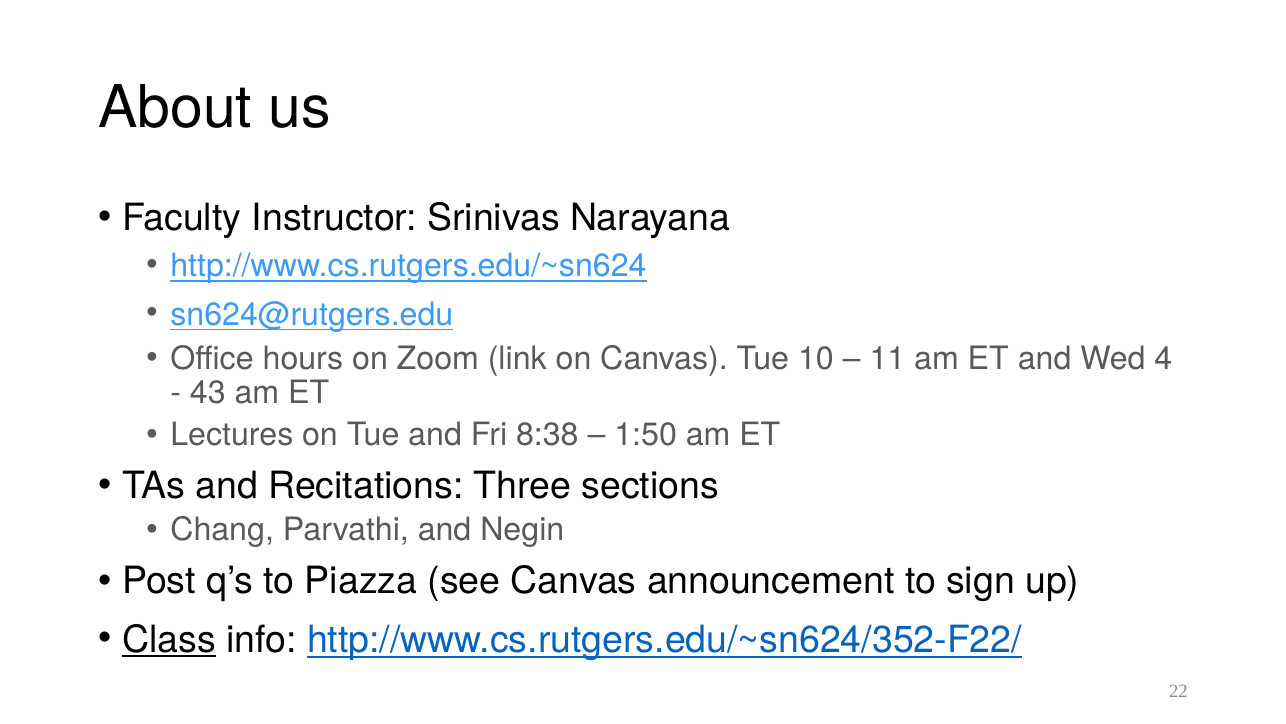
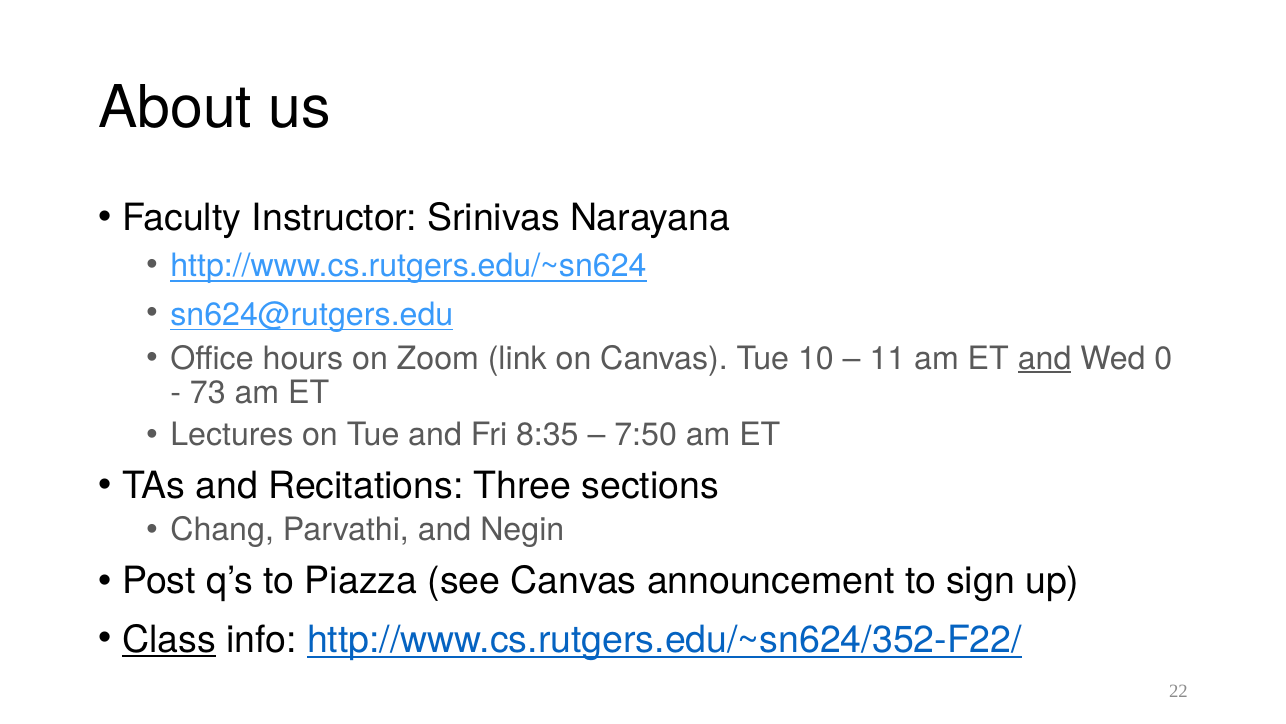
and at (1045, 358) underline: none -> present
4: 4 -> 0
43: 43 -> 73
8:38: 8:38 -> 8:35
1:50: 1:50 -> 7:50
